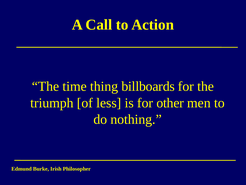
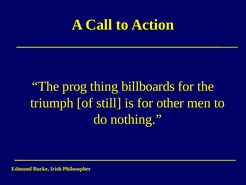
time: time -> prog
less: less -> still
